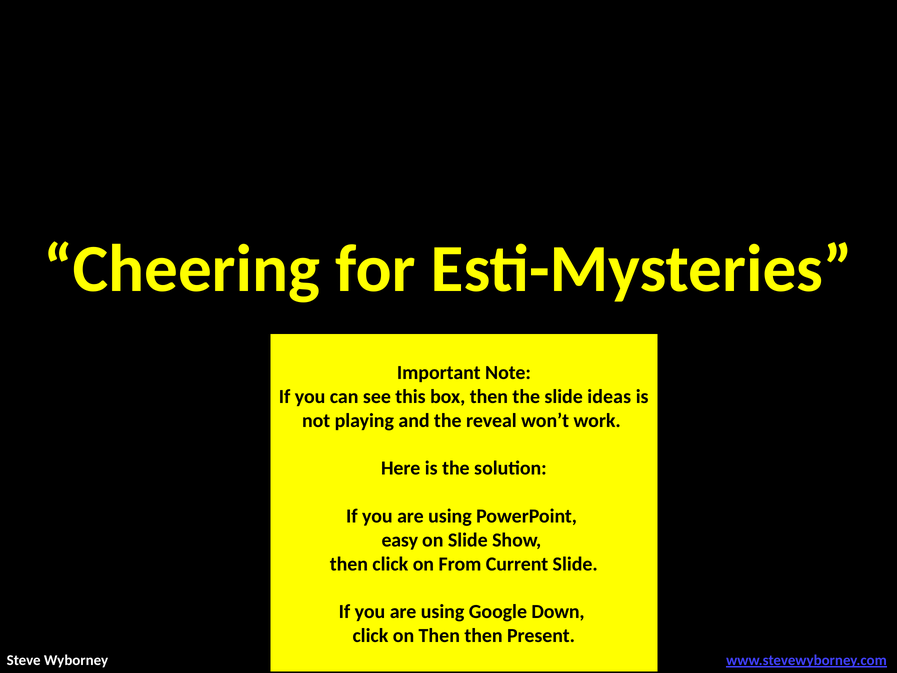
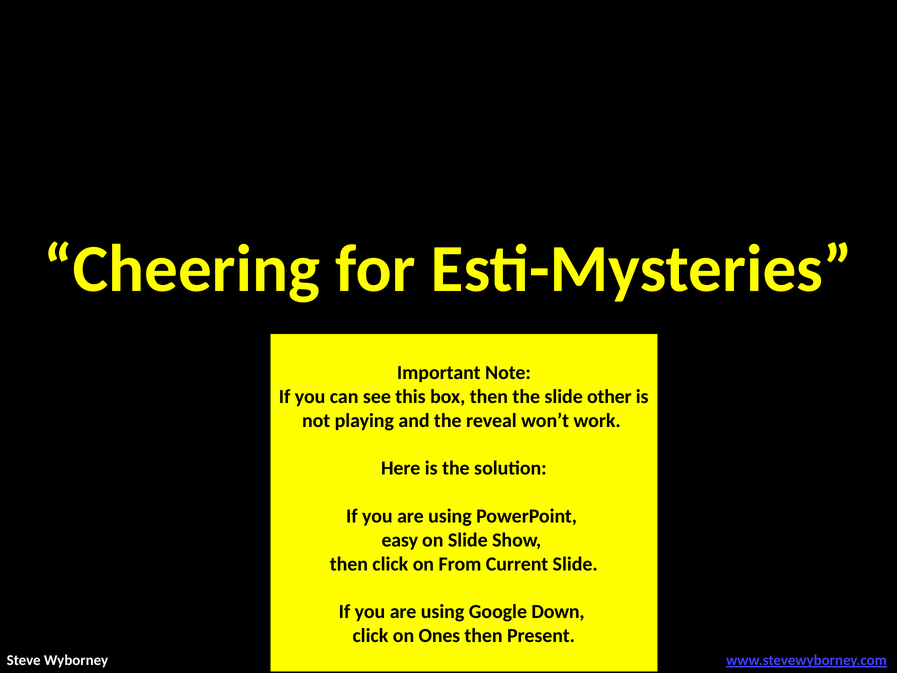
ideas: ideas -> other
on Then: Then -> Ones
